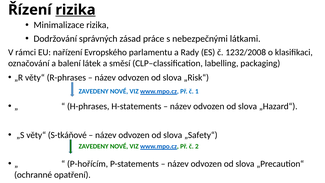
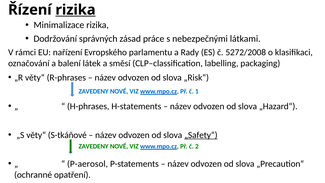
1232/2008: 1232/2008 -> 5272/2008
„Safety“ underline: none -> present
P-hořícím: P-hořícím -> P-aerosol
